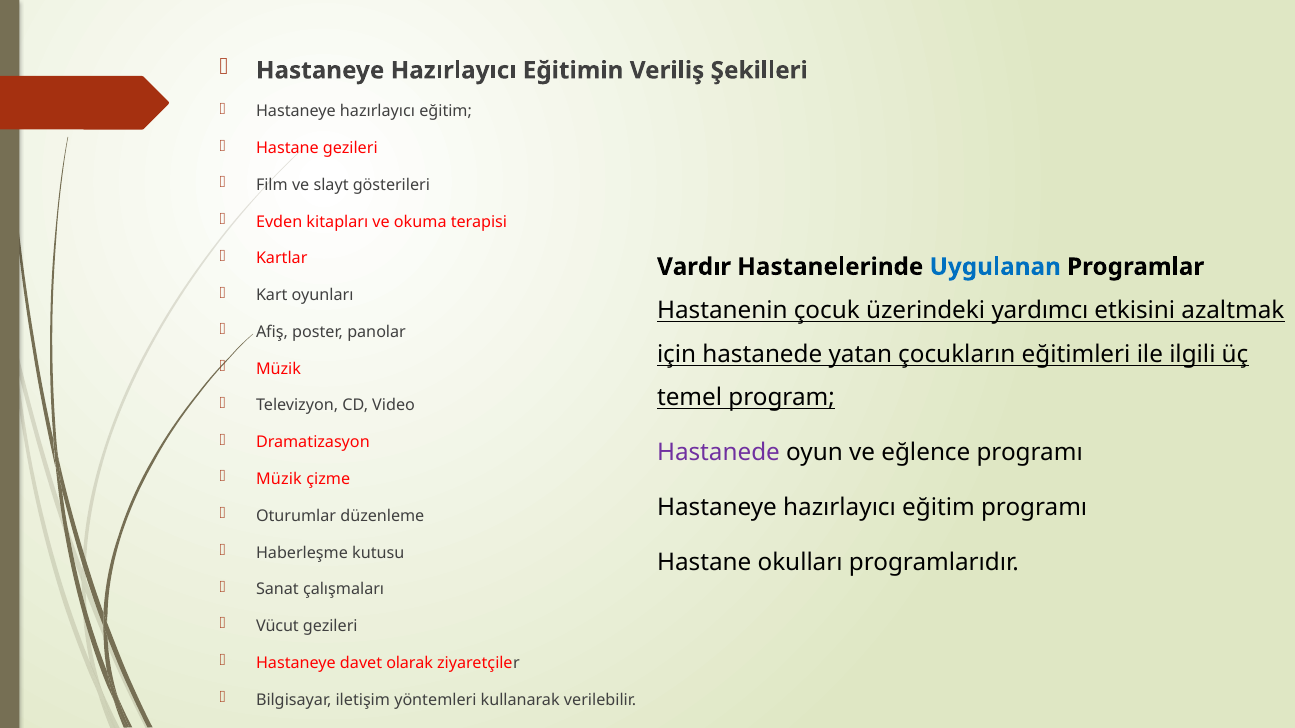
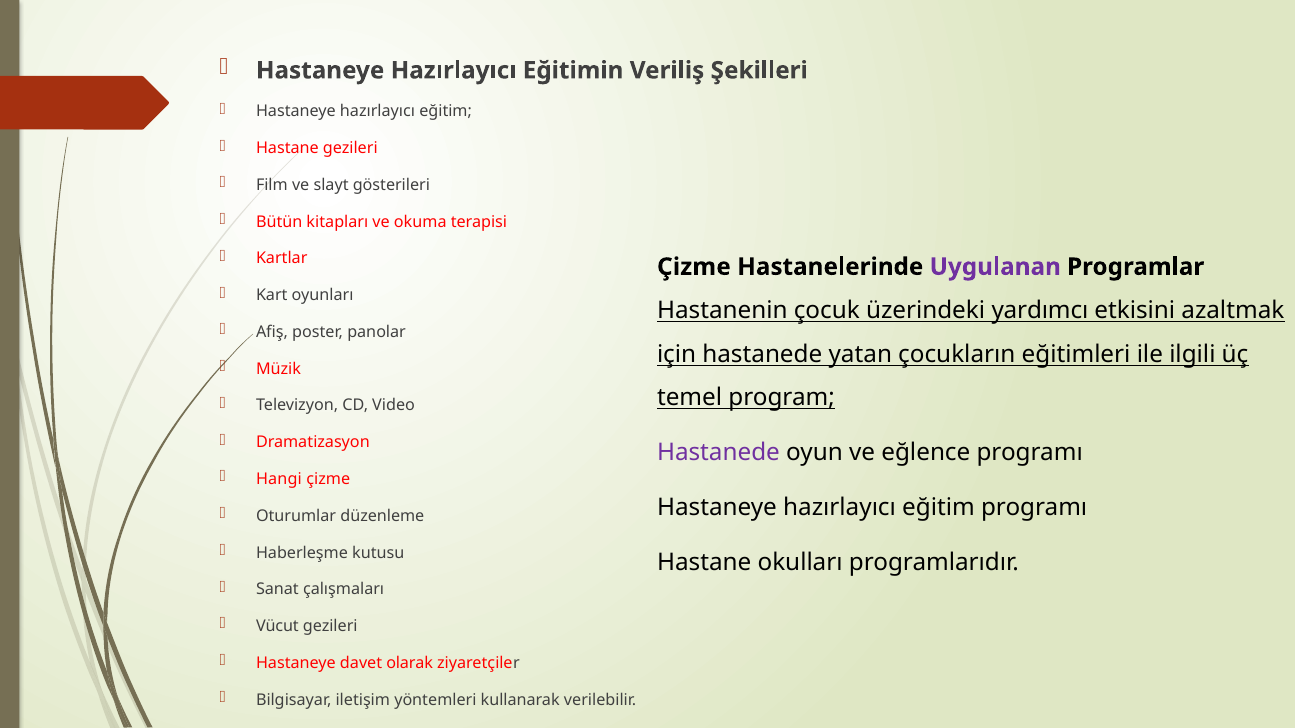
Evden: Evden -> Bütün
Vardır at (694, 267): Vardır -> Çizme
Uygulanan colour: blue -> purple
Müzik at (279, 479): Müzik -> Hangi
